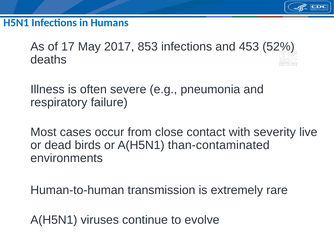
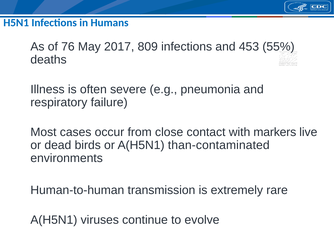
17: 17 -> 76
853: 853 -> 809
52%: 52% -> 55%
severity: severity -> markers
